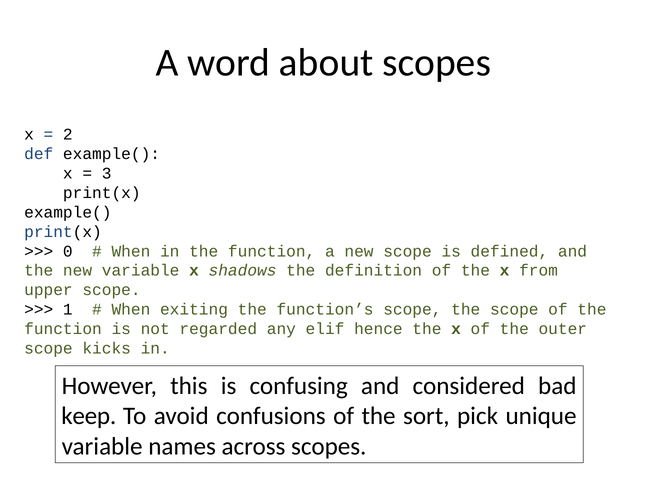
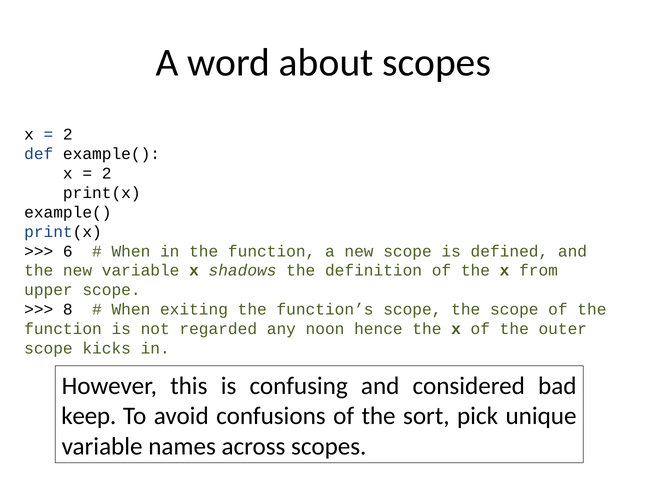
3 at (107, 173): 3 -> 2
0: 0 -> 6
1: 1 -> 8
elif: elif -> noon
